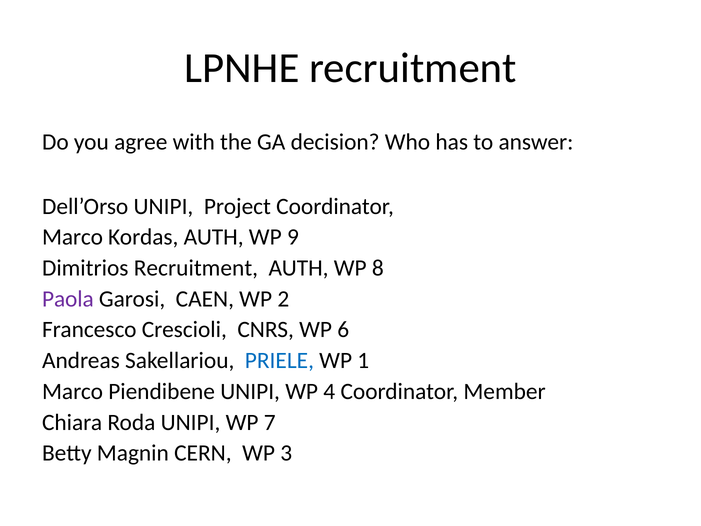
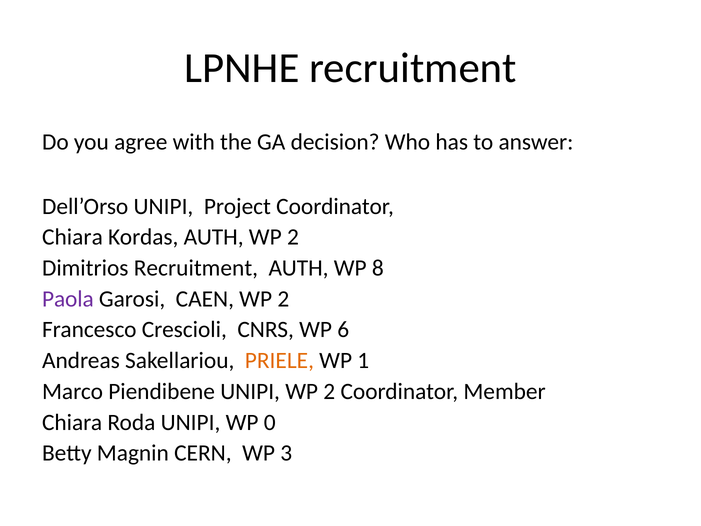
Marco at (73, 237): Marco -> Chiara
AUTH WP 9: 9 -> 2
PRIELE colour: blue -> orange
UNIPI WP 4: 4 -> 2
7: 7 -> 0
